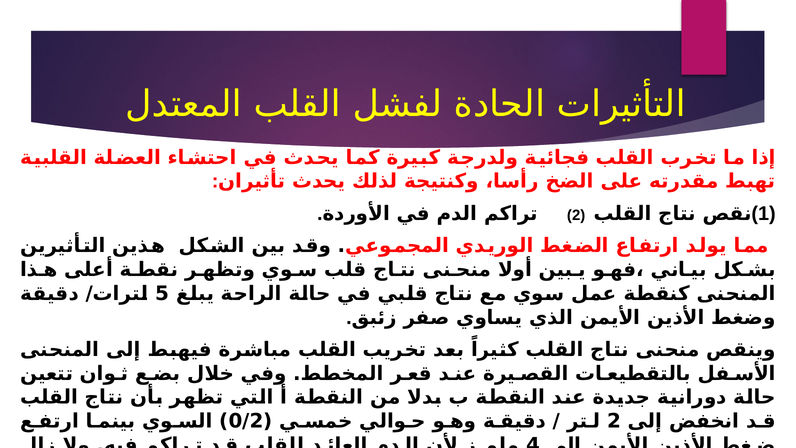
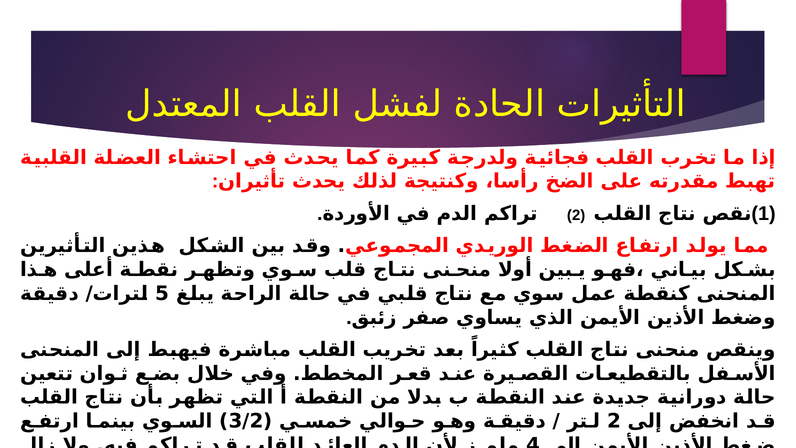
0/2: 0/2 -> 3/2
